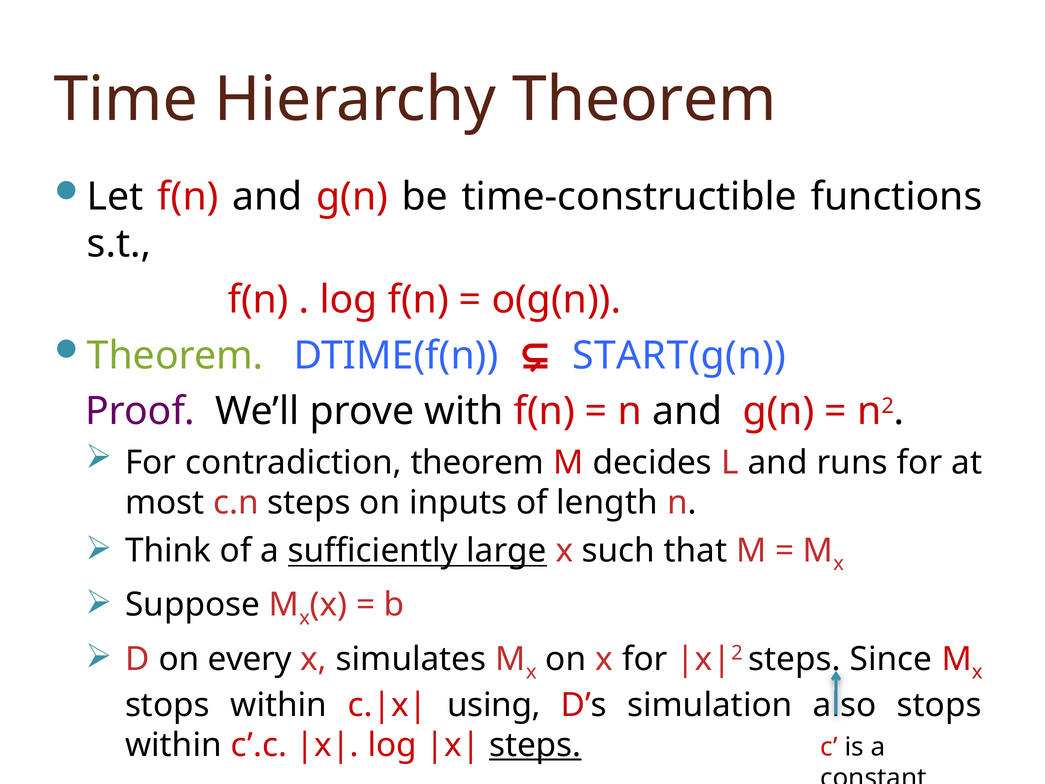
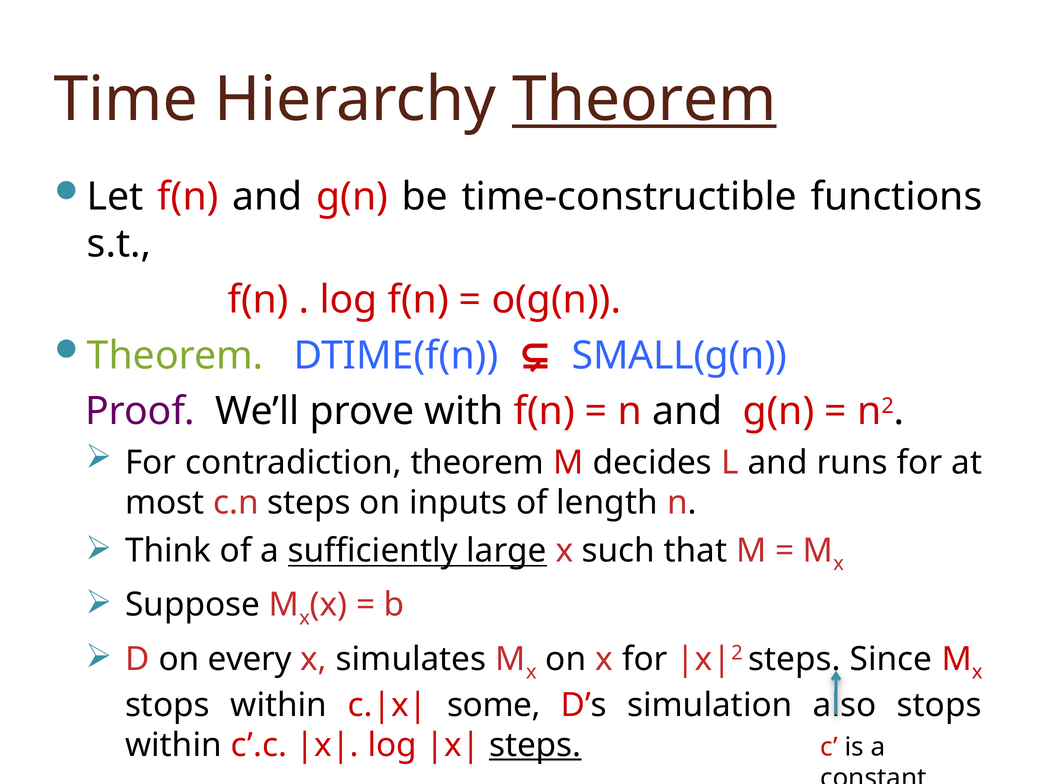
Theorem at (644, 99) underline: none -> present
START(g(n: START(g(n -> SMALL(g(n
using: using -> some
